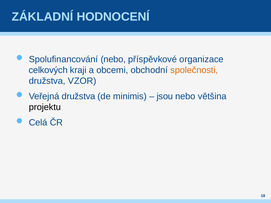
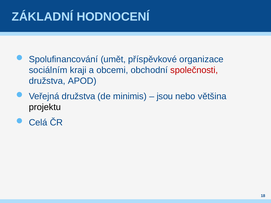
Spolufinancování nebo: nebo -> umět
celkových: celkových -> sociálním
společnosti colour: orange -> red
VZOR: VZOR -> APOD
